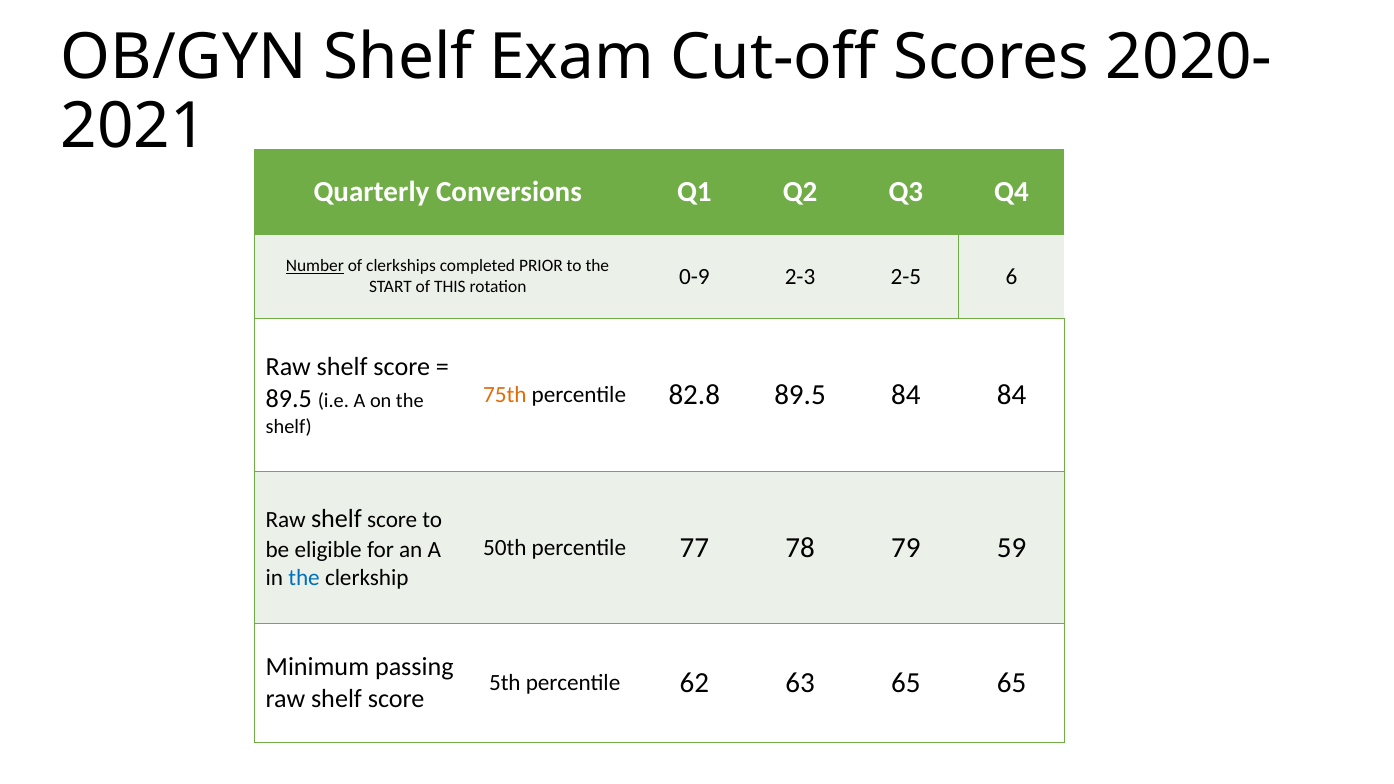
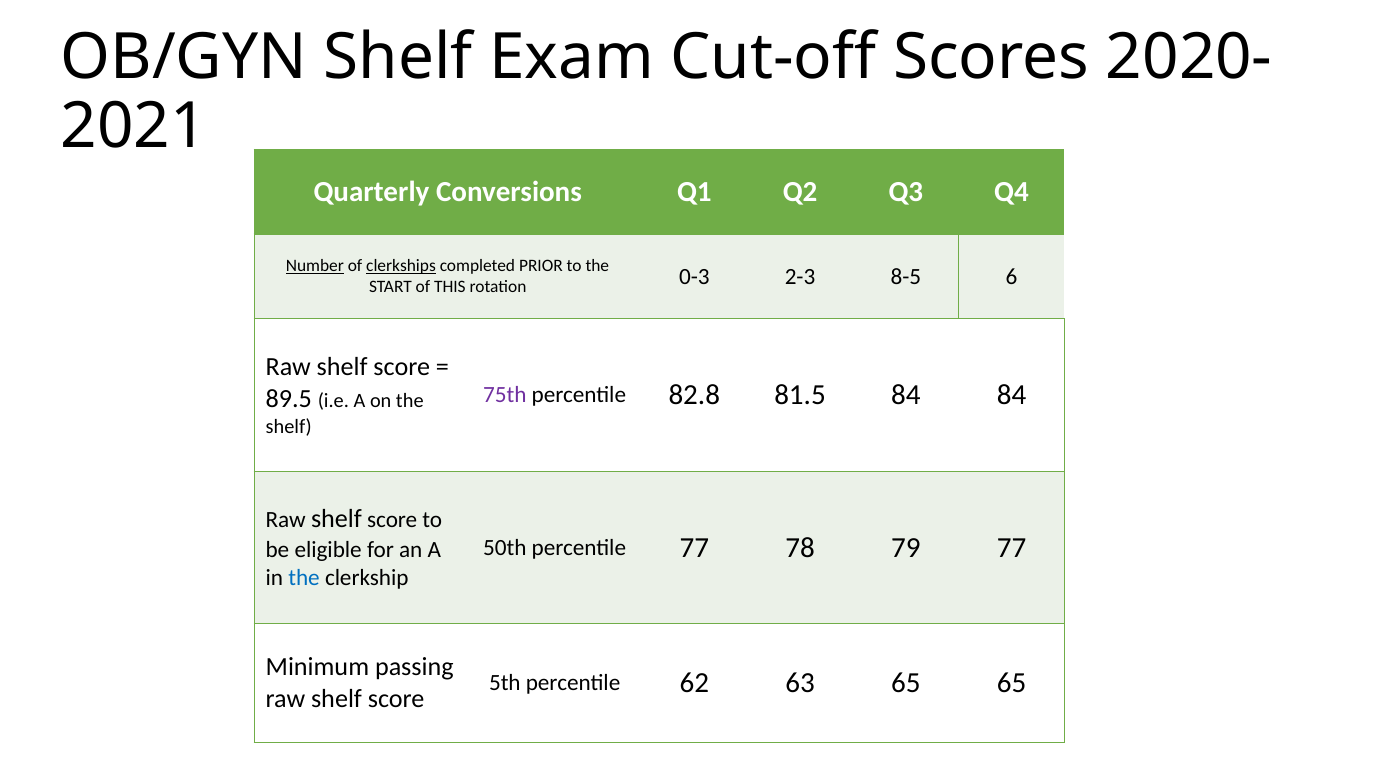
clerkships underline: none -> present
0-9: 0-9 -> 0-3
2-5: 2-5 -> 8-5
75th colour: orange -> purple
82.8 89.5: 89.5 -> 81.5
79 59: 59 -> 77
